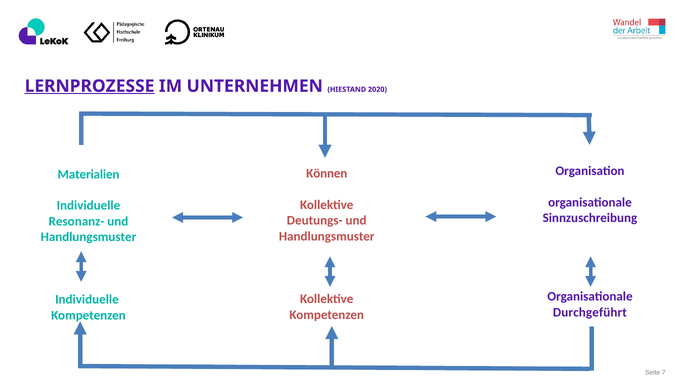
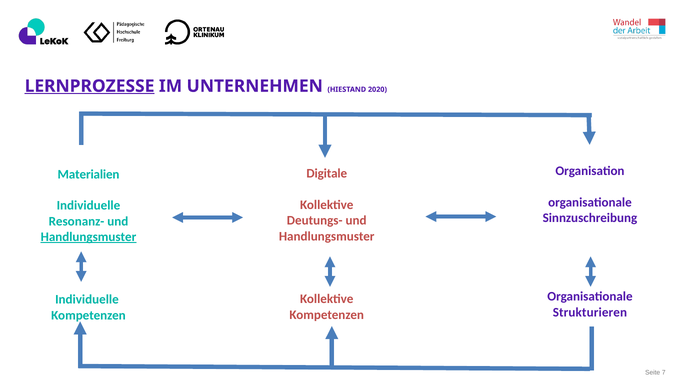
Können: Können -> Digitale
Handlungsmuster at (88, 237) underline: none -> present
Durchgeführt: Durchgeführt -> Strukturieren
